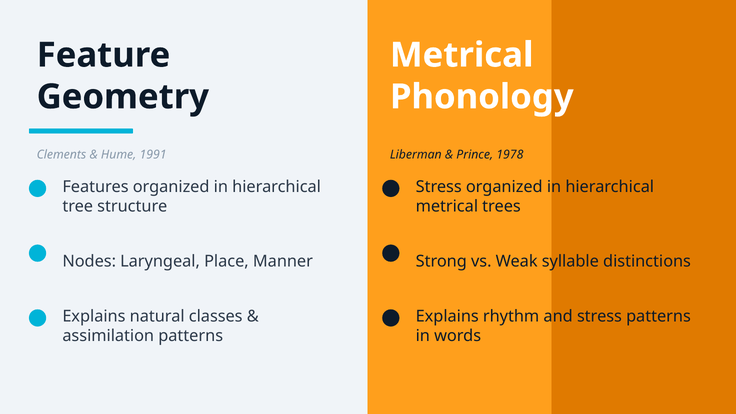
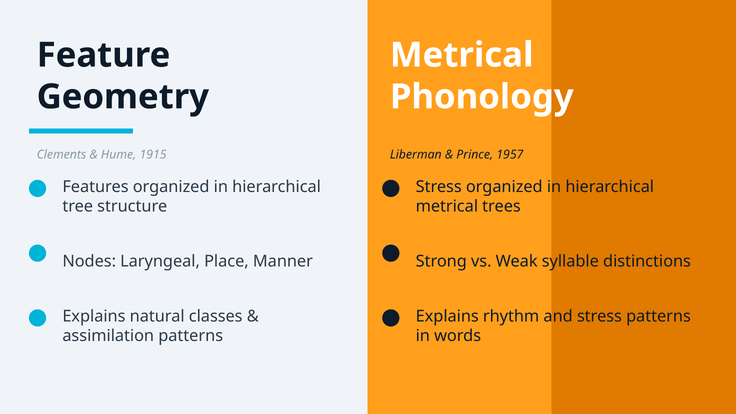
1991: 1991 -> 1915
1978: 1978 -> 1957
